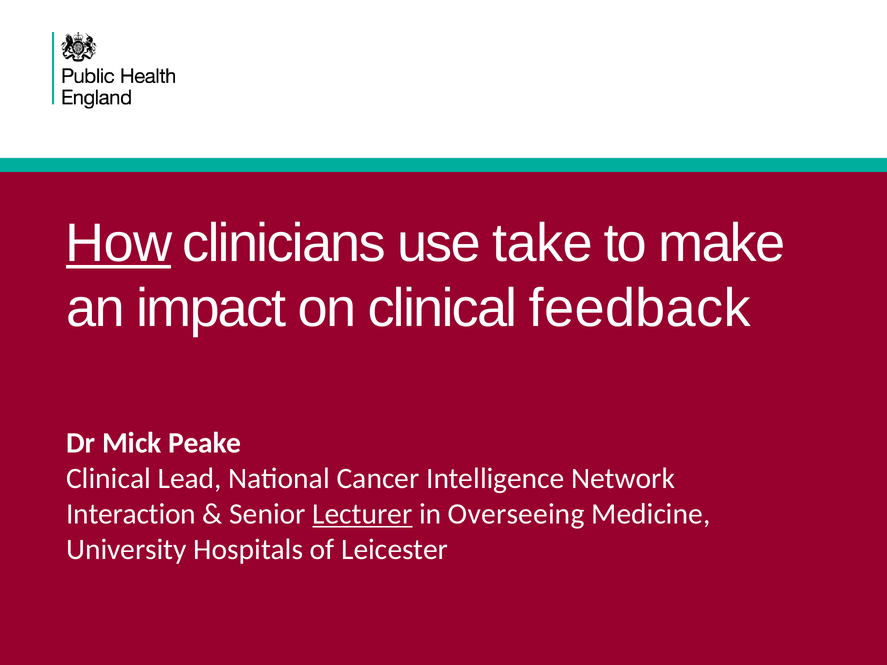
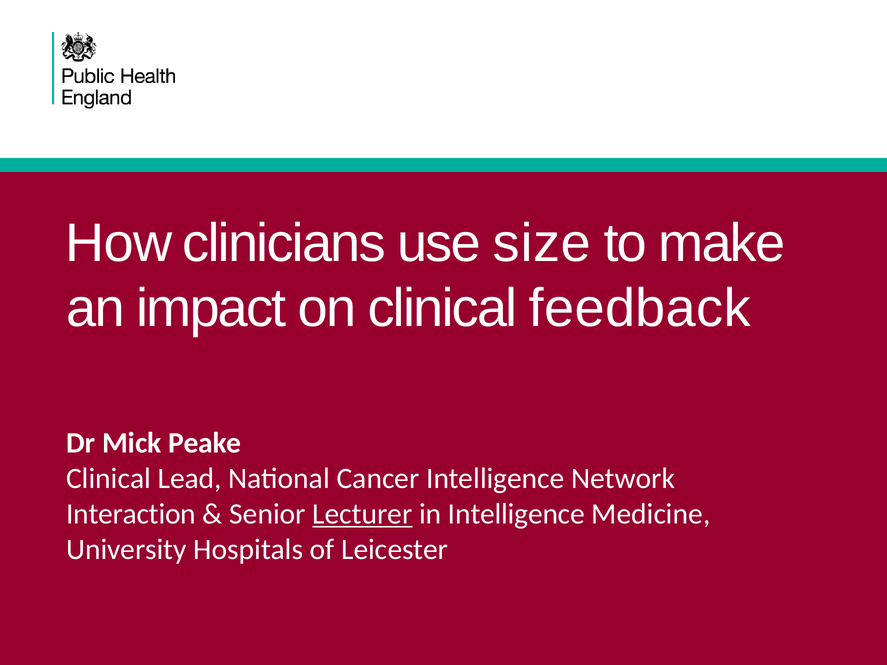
How underline: present -> none
take: take -> size
in Overseeing: Overseeing -> Intelligence
